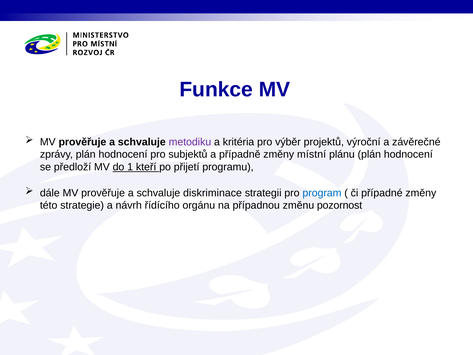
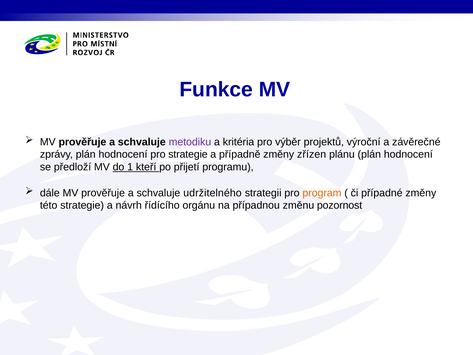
pro subjektů: subjektů -> strategie
místní: místní -> zřízen
diskriminace: diskriminace -> udržitelného
program colour: blue -> orange
